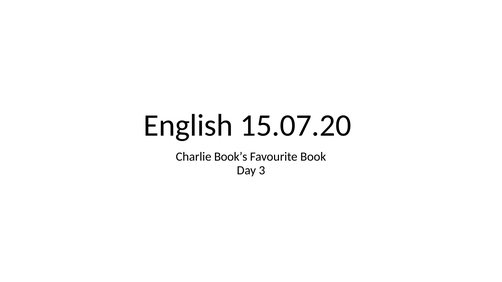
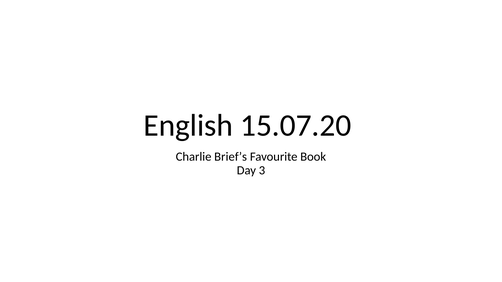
Book’s: Book’s -> Brief’s
